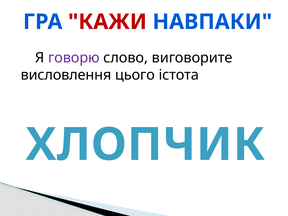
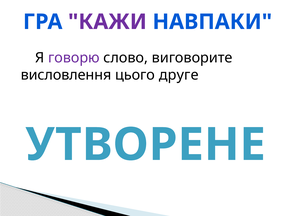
КАЖИ colour: red -> purple
істота: істота -> друге
ХЛОПЧИК: ХЛОПЧИК -> УТВОРЕНЕ
